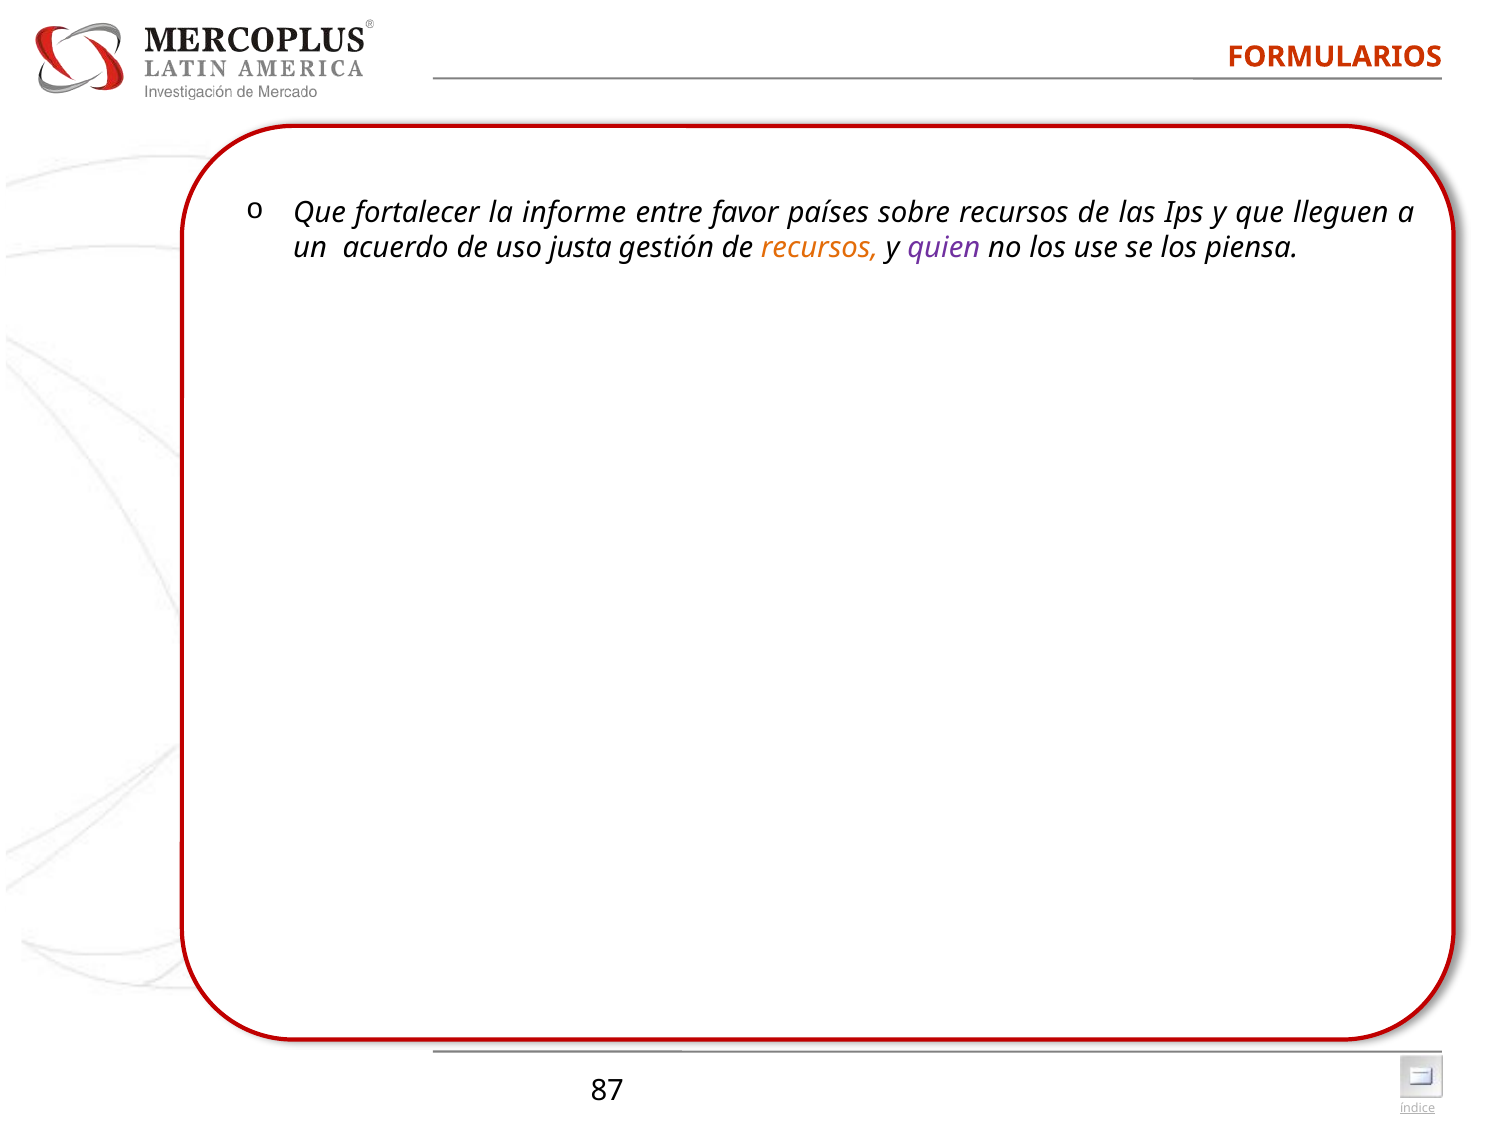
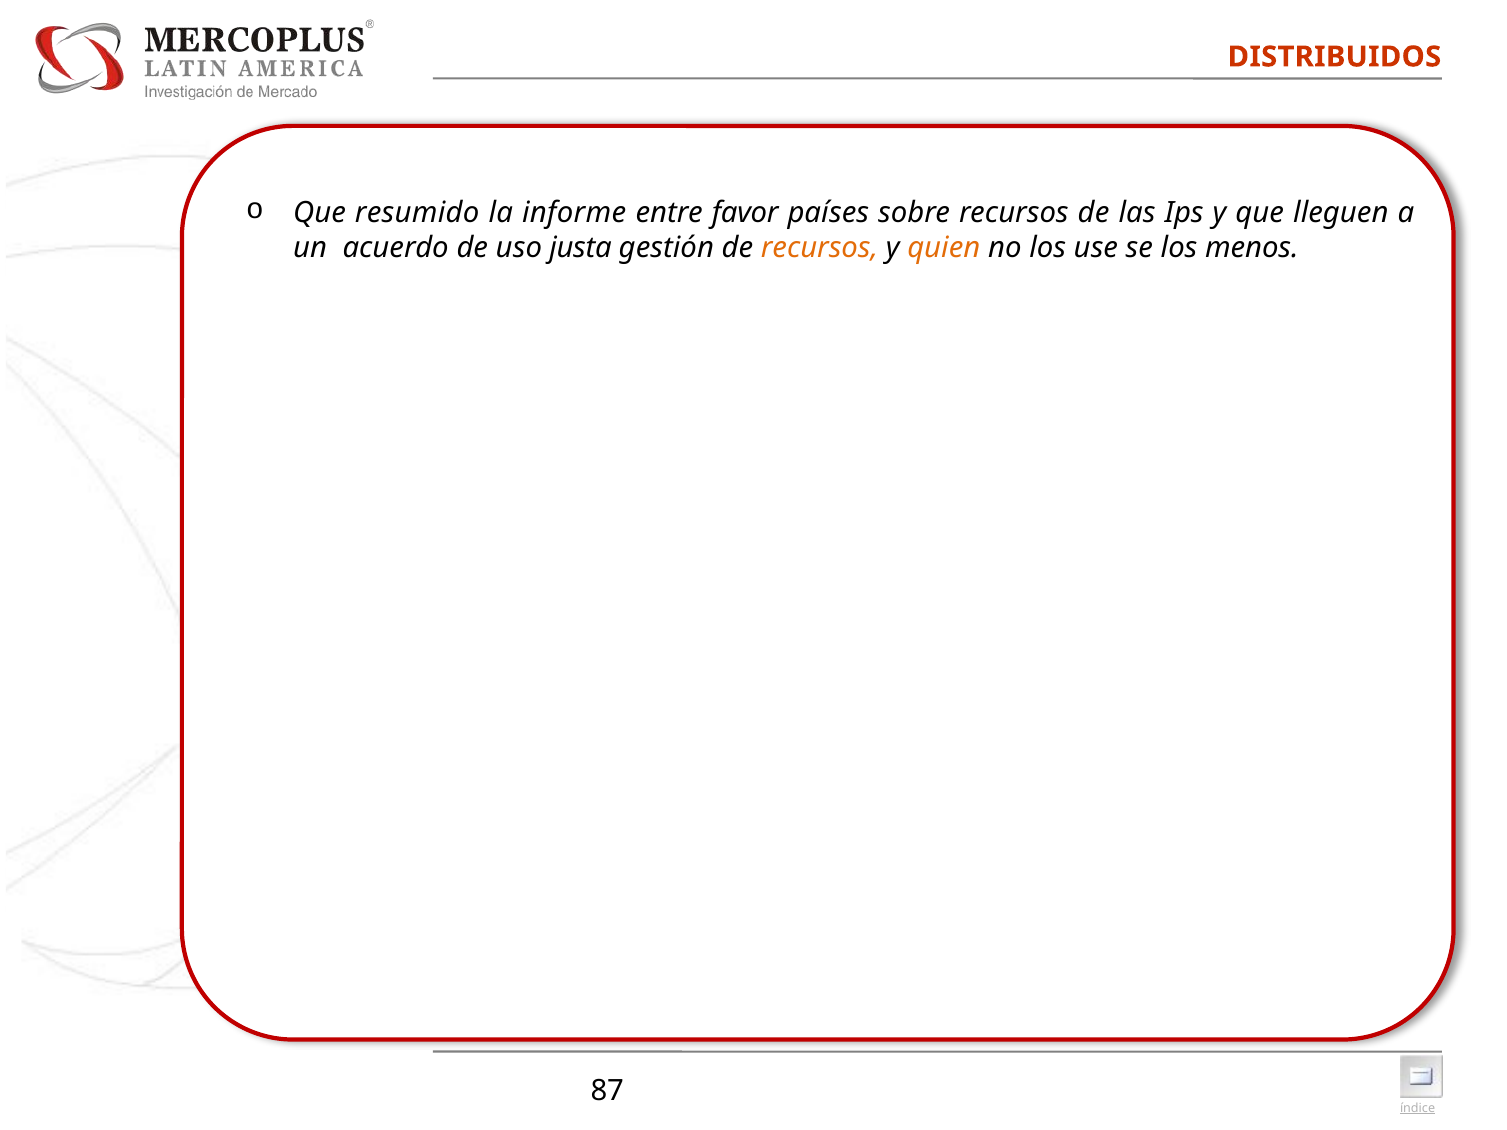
FORMULARIOS: FORMULARIOS -> DISTRIBUIDOS
fortalecer: fortalecer -> resumido
quien colour: purple -> orange
los piensa: piensa -> menos
